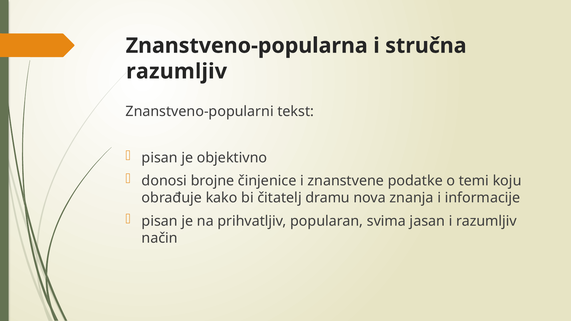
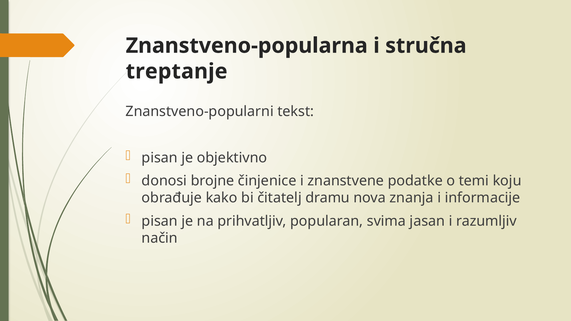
razumljiv at (177, 71): razumljiv -> treptanje
